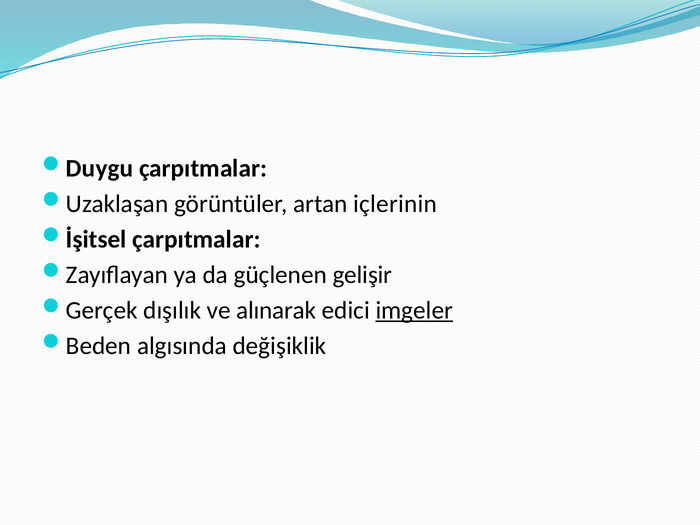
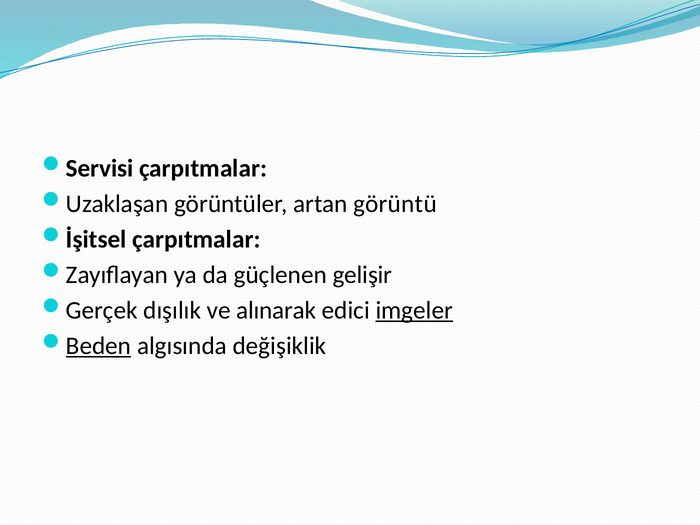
Duygu: Duygu -> Servisi
içlerinin: içlerinin -> görüntü
Beden underline: none -> present
